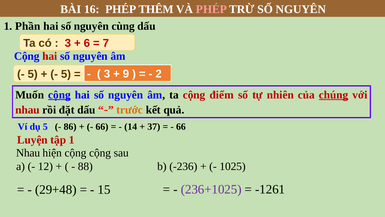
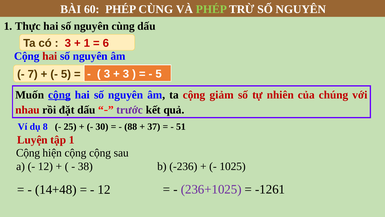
16: 16 -> 60
PHÉP THÊM: THÊM -> CÙNG
PHÉP at (211, 9) colour: pink -> light green
Phần: Phần -> Thực
6 at (87, 43): 6 -> 1
7: 7 -> 6
5 at (33, 74): 5 -> 7
9 at (126, 74): 9 -> 3
2 at (159, 74): 2 -> 5
điểm: điểm -> giảm
chúng underline: present -> none
trước colour: orange -> purple
dụ 5: 5 -> 8
86: 86 -> 25
66 at (102, 126): 66 -> 30
14: 14 -> 88
66 at (181, 126): 66 -> 51
Nhau at (28, 153): Nhau -> Cộng
88: 88 -> 38
29+48: 29+48 -> 14+48
15 at (104, 189): 15 -> 12
